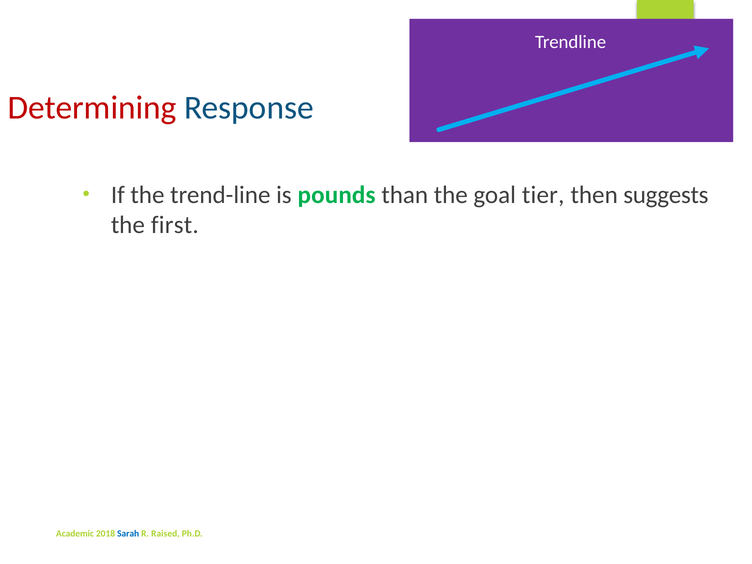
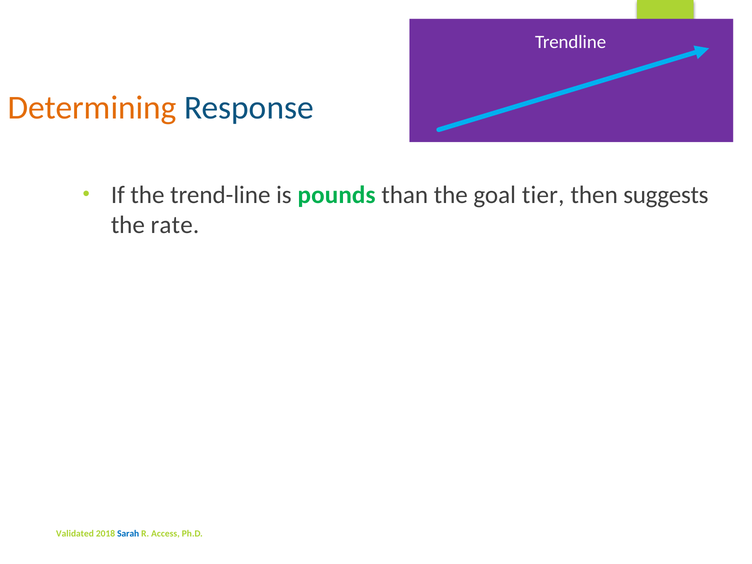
Determining colour: red -> orange
first: first -> rate
Academic: Academic -> Validated
Raised: Raised -> Access
